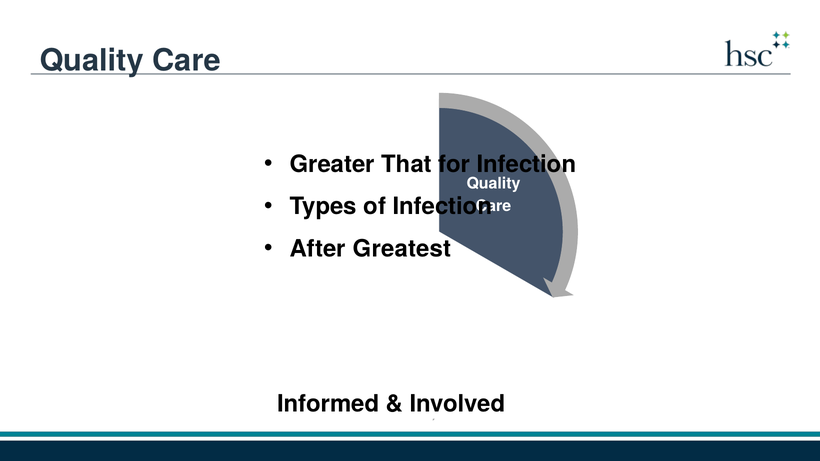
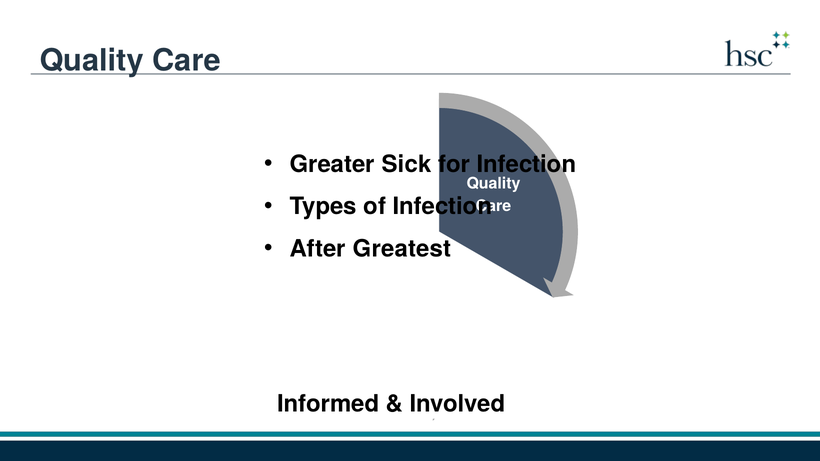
That: That -> Sick
